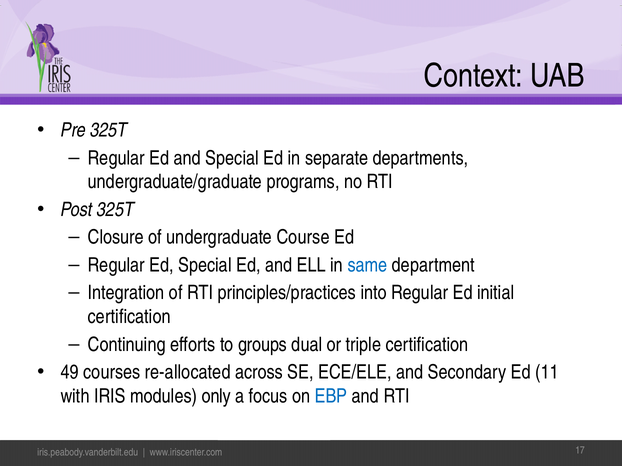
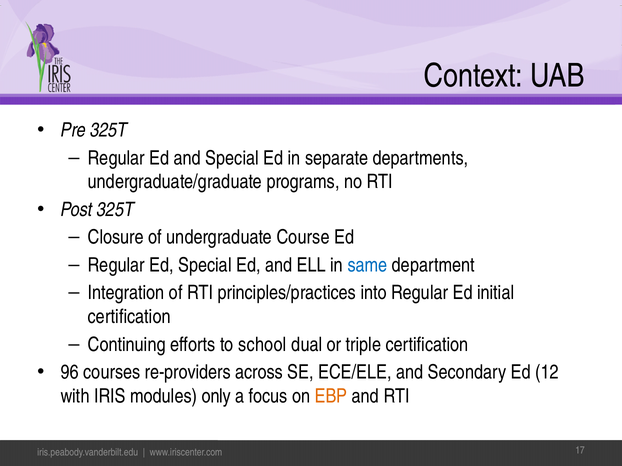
groups: groups -> school
49: 49 -> 96
re-allocated: re-allocated -> re-providers
11: 11 -> 12
EBP colour: blue -> orange
